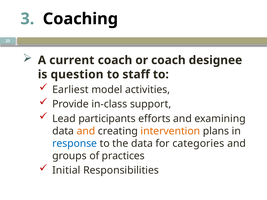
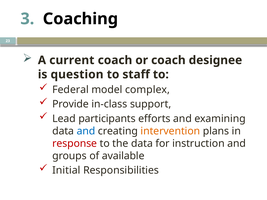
Earliest: Earliest -> Federal
activities: activities -> complex
and at (86, 131) colour: orange -> blue
response colour: blue -> red
categories: categories -> instruction
practices: practices -> available
